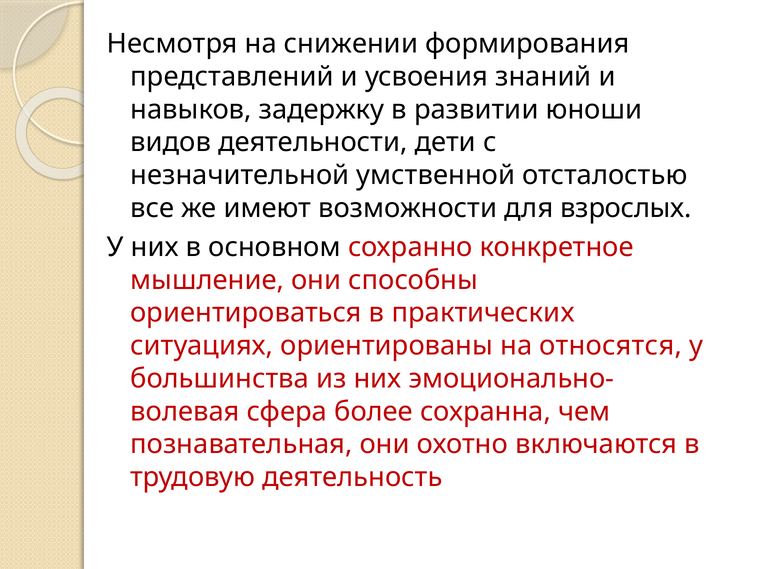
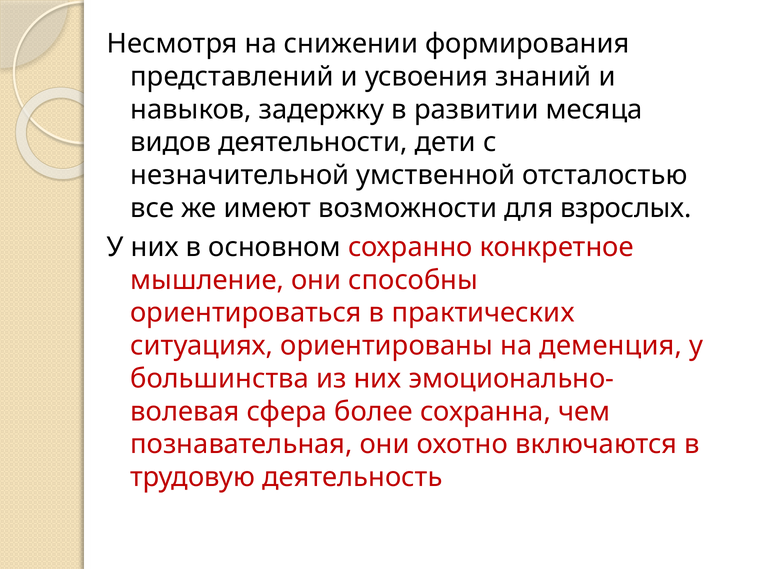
юноши: юноши -> месяца
относятся: относятся -> деменция
